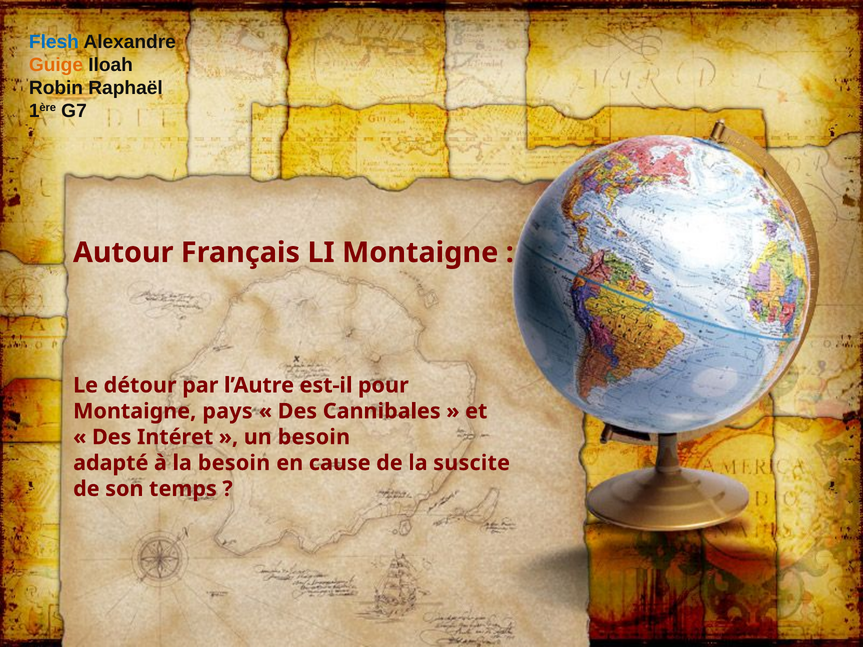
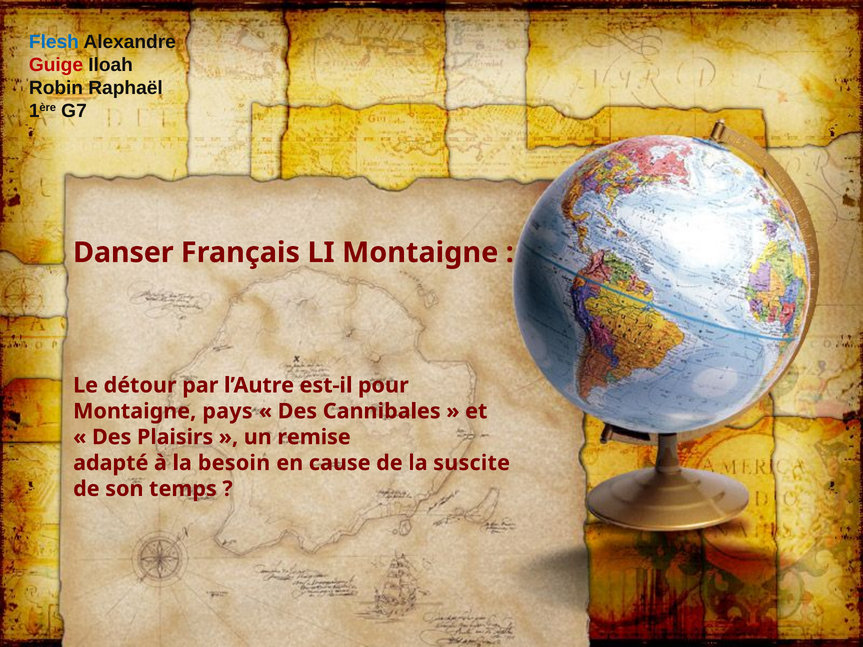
Guige colour: orange -> red
Autour: Autour -> Danser
Intéret: Intéret -> Plaisirs
un besoin: besoin -> remise
